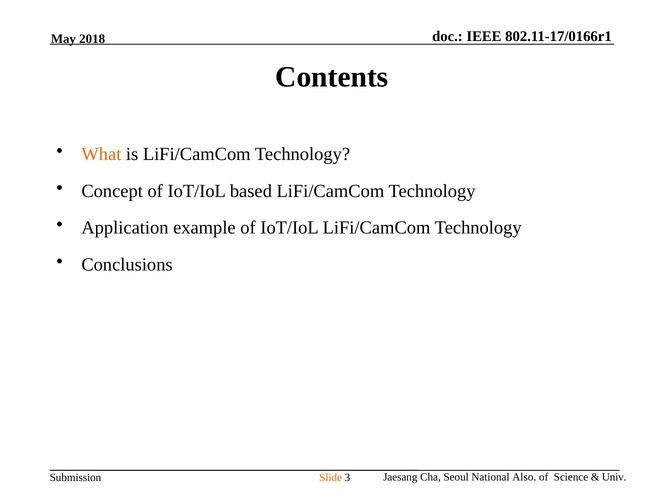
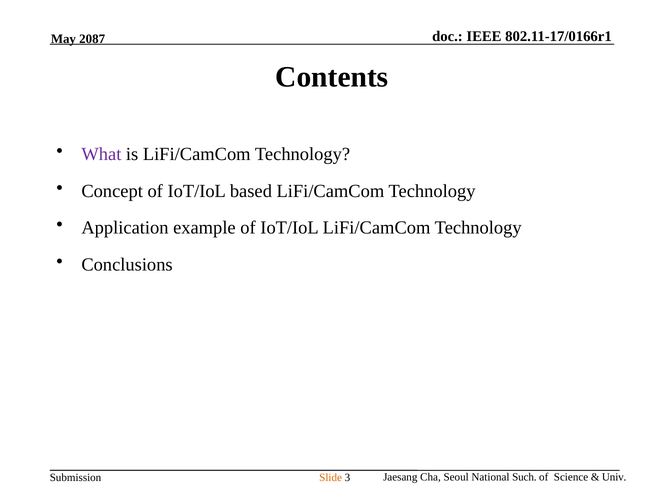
2018: 2018 -> 2087
What colour: orange -> purple
Also: Also -> Such
